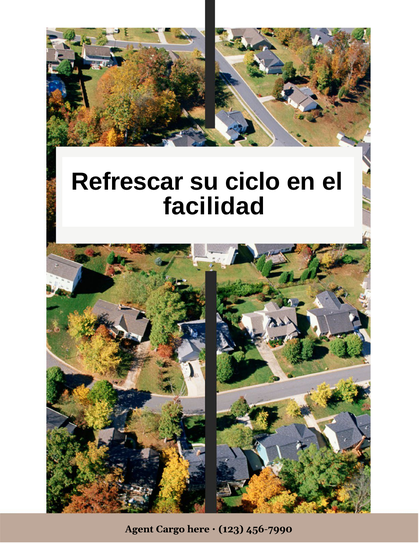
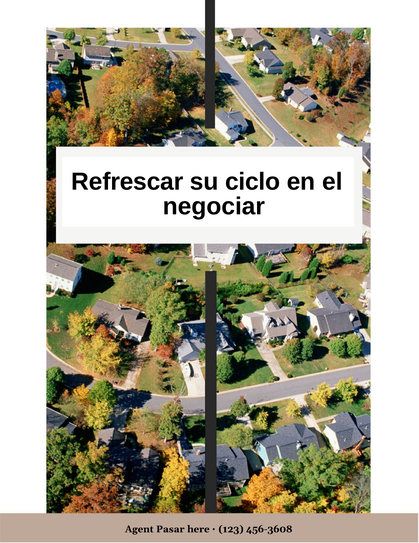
facilidad: facilidad -> negociar
Cargo: Cargo -> Pasar
456-7990: 456-7990 -> 456-3608
